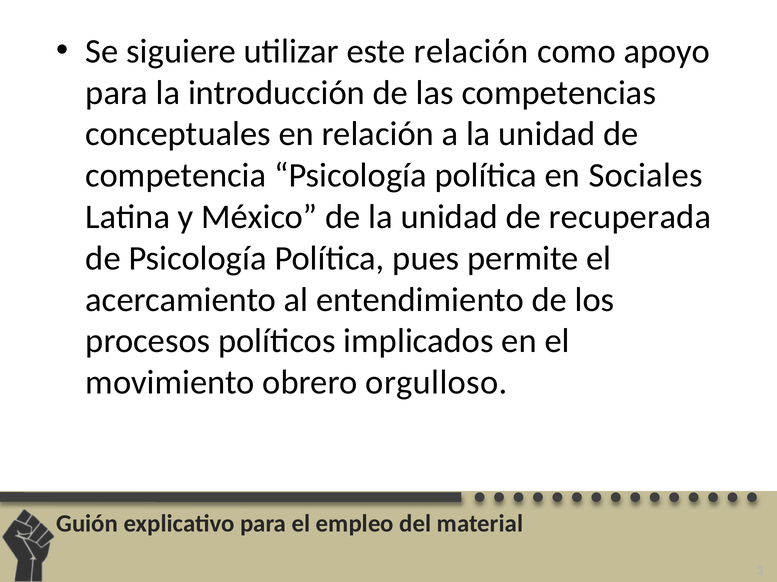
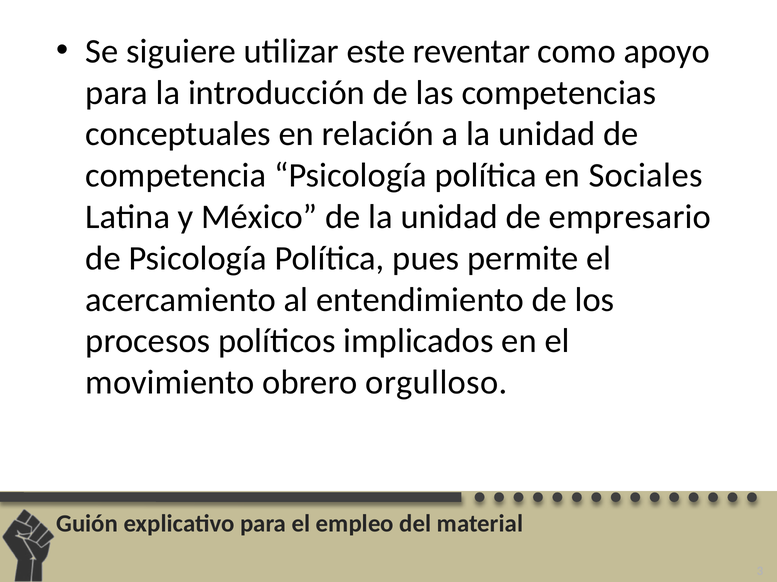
este relación: relación -> reventar
recuperada: recuperada -> empresario
